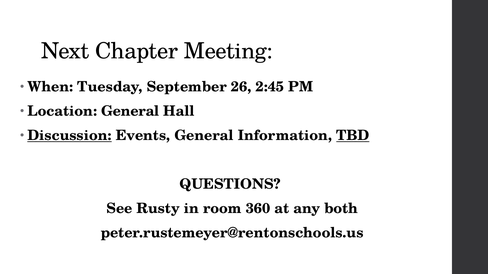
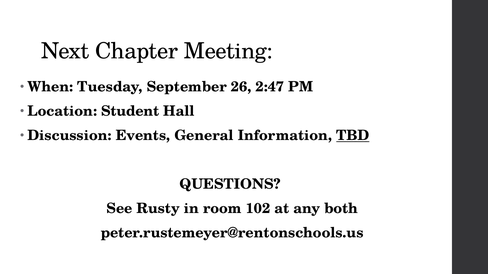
2:45: 2:45 -> 2:47
Location General: General -> Student
Discussion underline: present -> none
360: 360 -> 102
